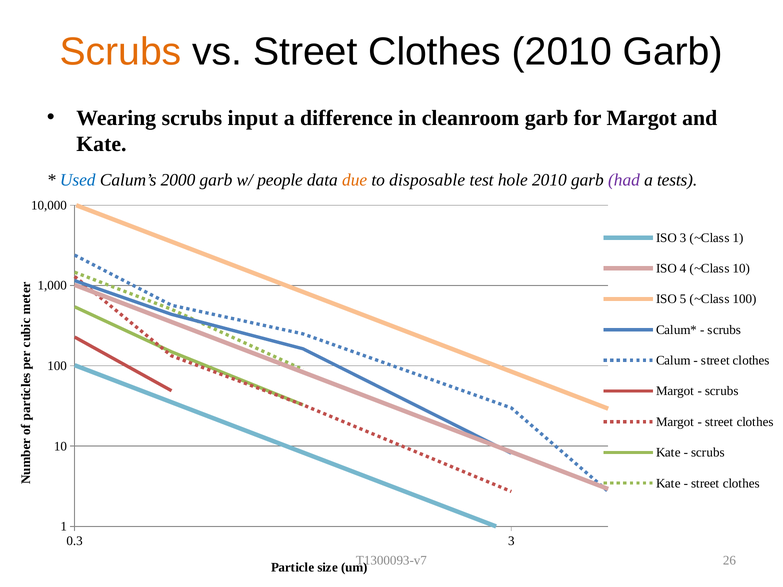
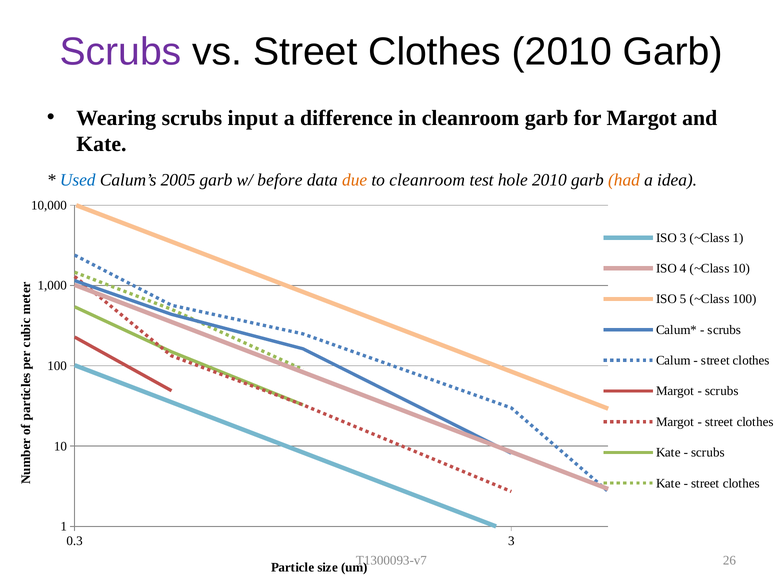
Scrubs at (121, 52) colour: orange -> purple
2000: 2000 -> 2005
people: people -> before
to disposable: disposable -> cleanroom
had colour: purple -> orange
tests: tests -> idea
